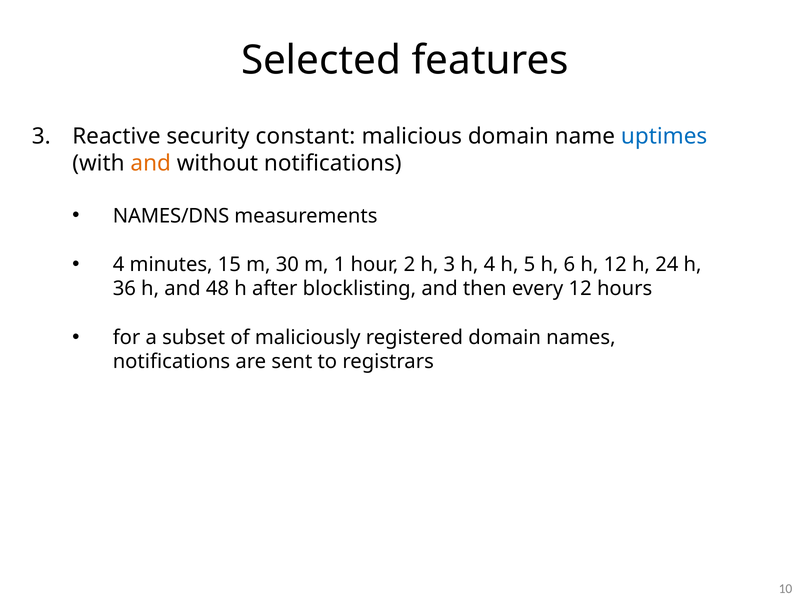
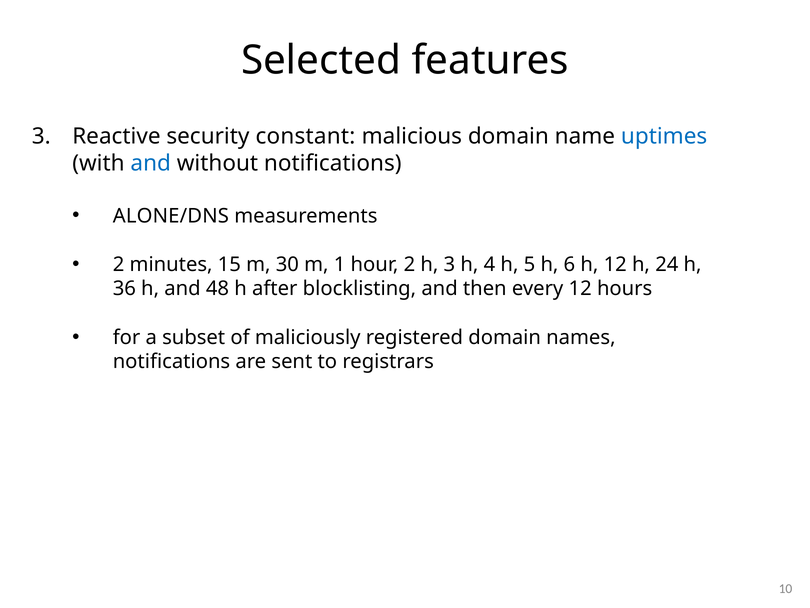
and at (151, 163) colour: orange -> blue
NAMES/DNS: NAMES/DNS -> ALONE/DNS
4 at (119, 264): 4 -> 2
